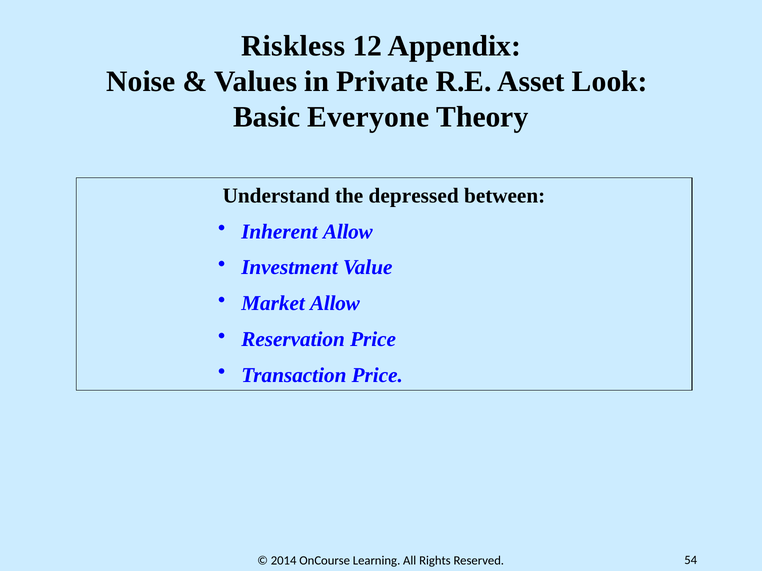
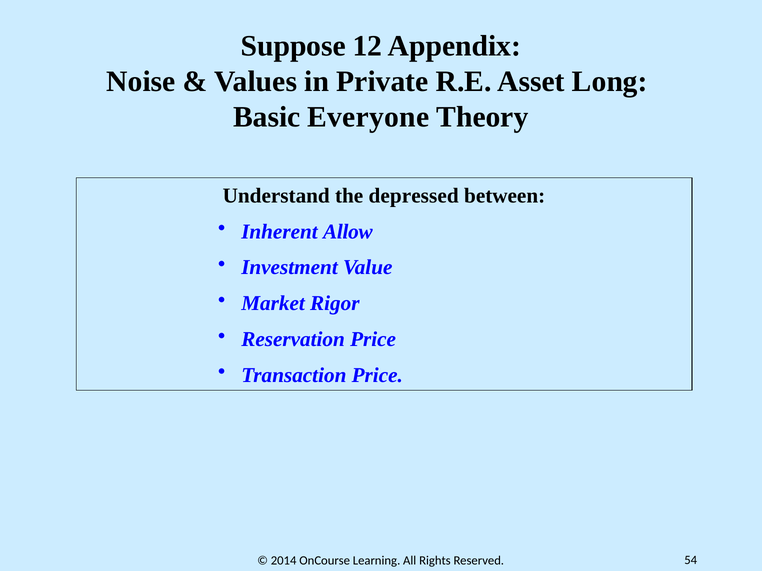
Riskless: Riskless -> Suppose
Look: Look -> Long
Market Allow: Allow -> Rigor
